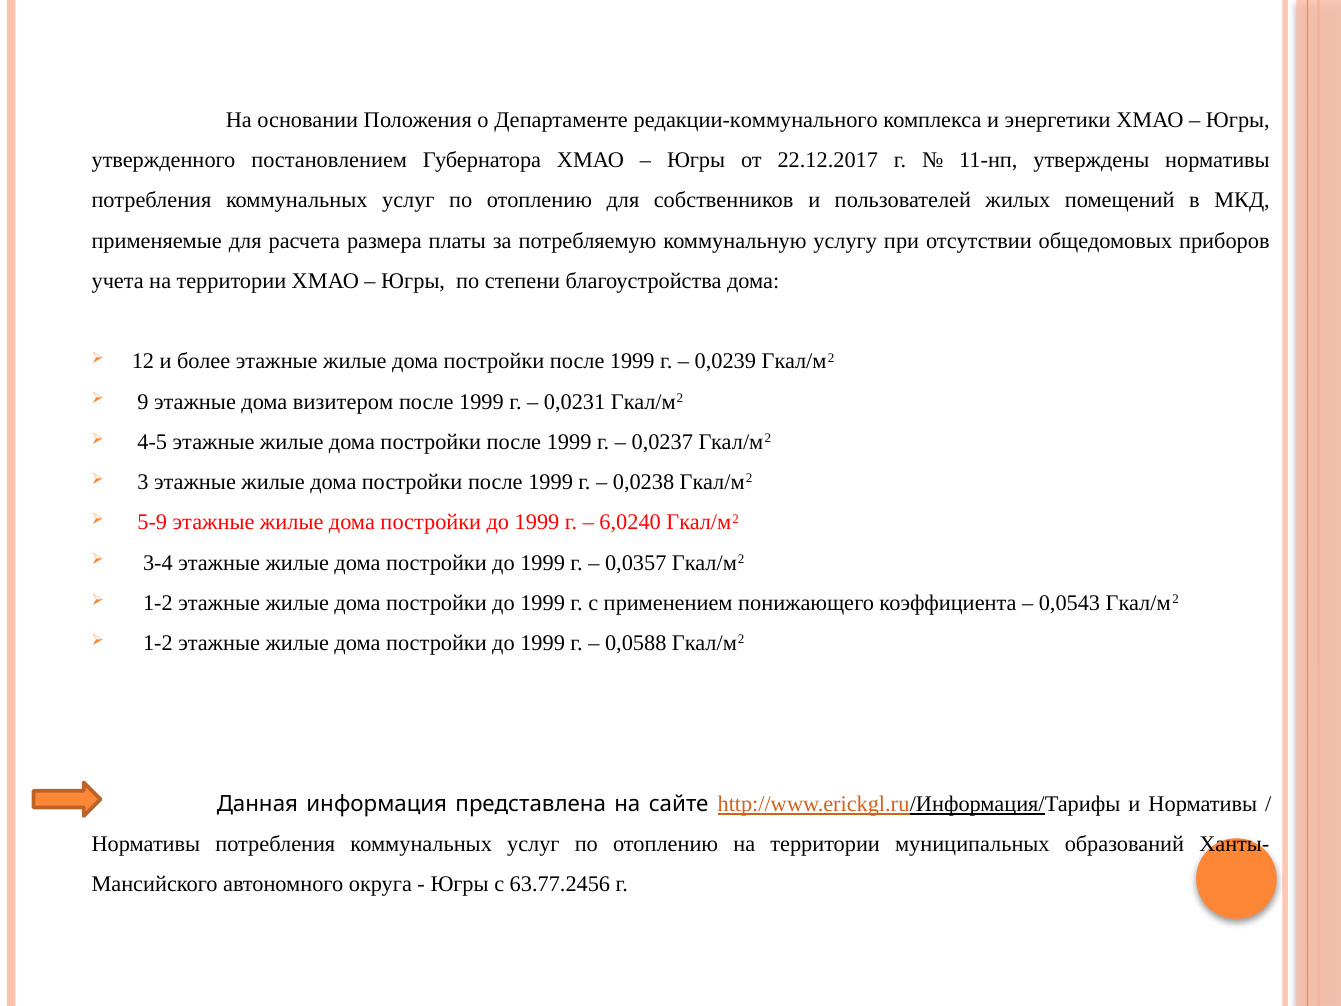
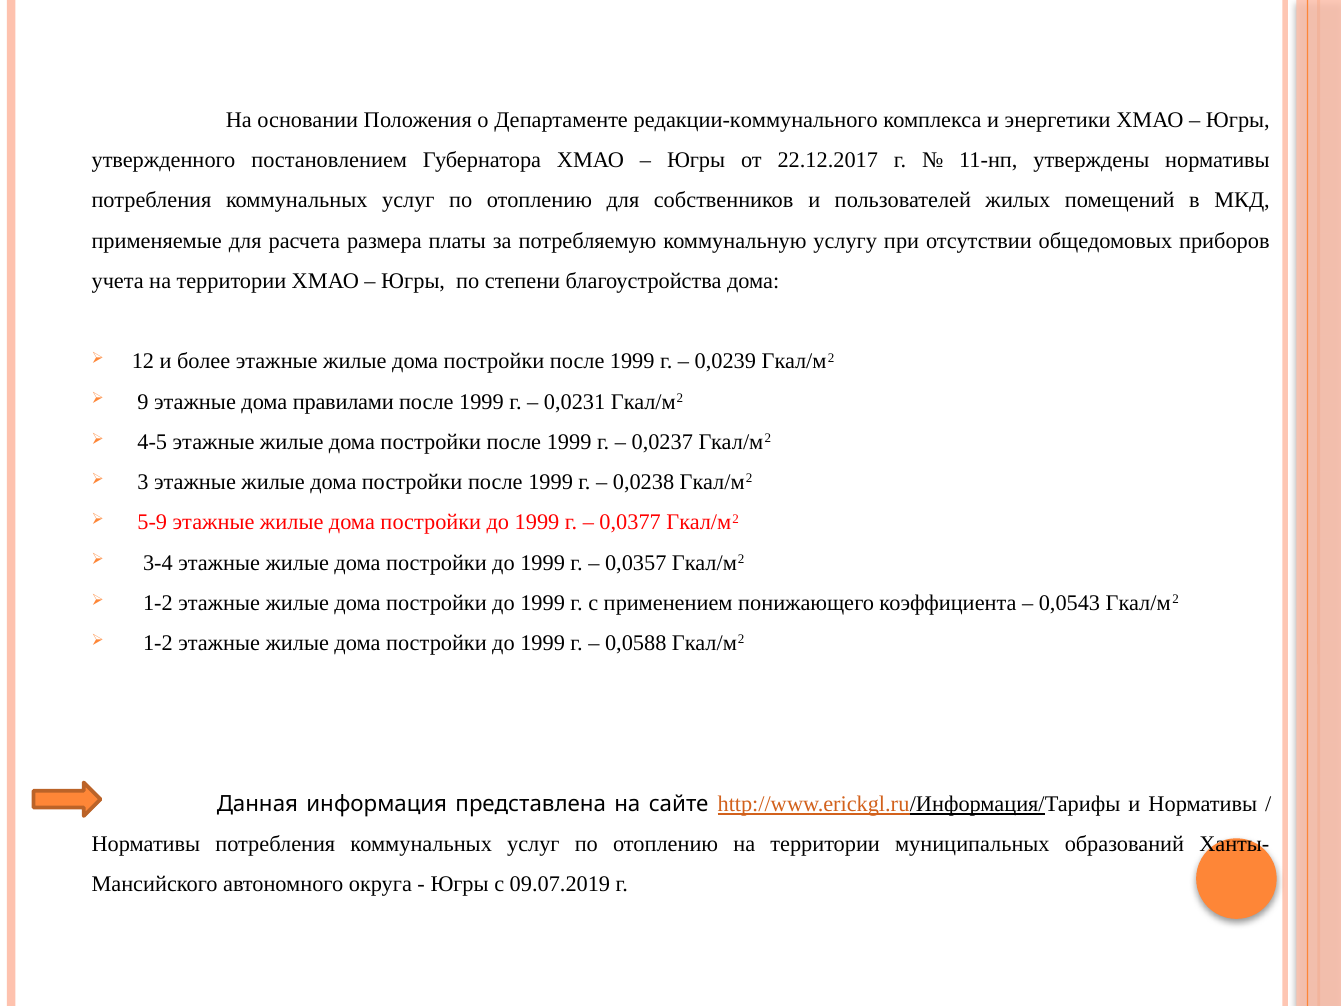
визитером: визитером -> правилами
6,0240: 6,0240 -> 0,0377
63.77.2456: 63.77.2456 -> 09.07.2019
